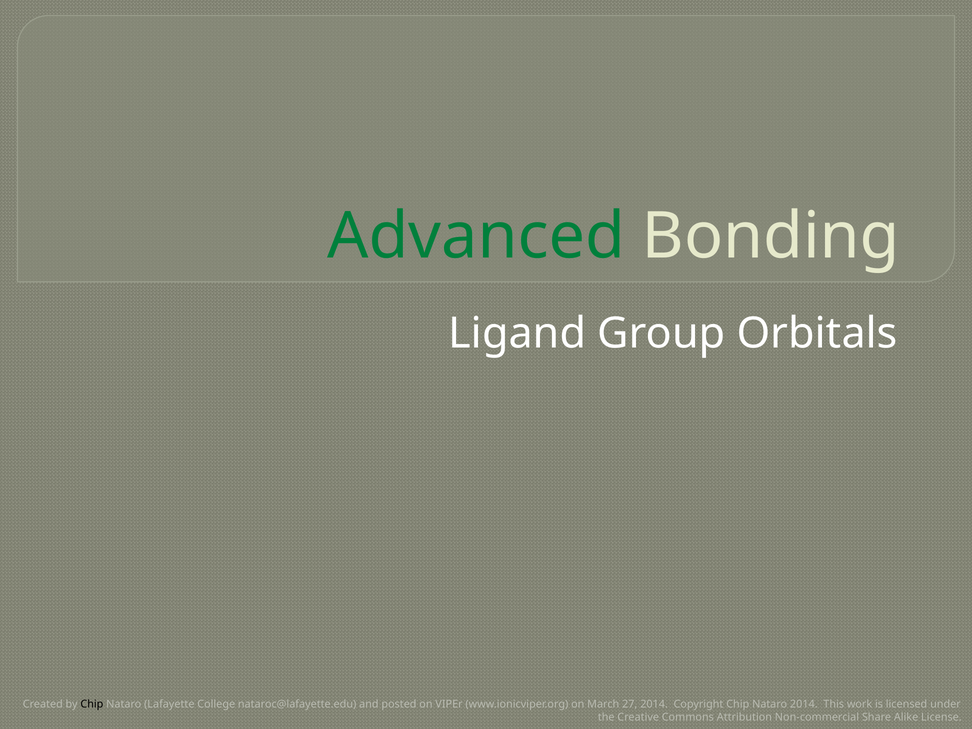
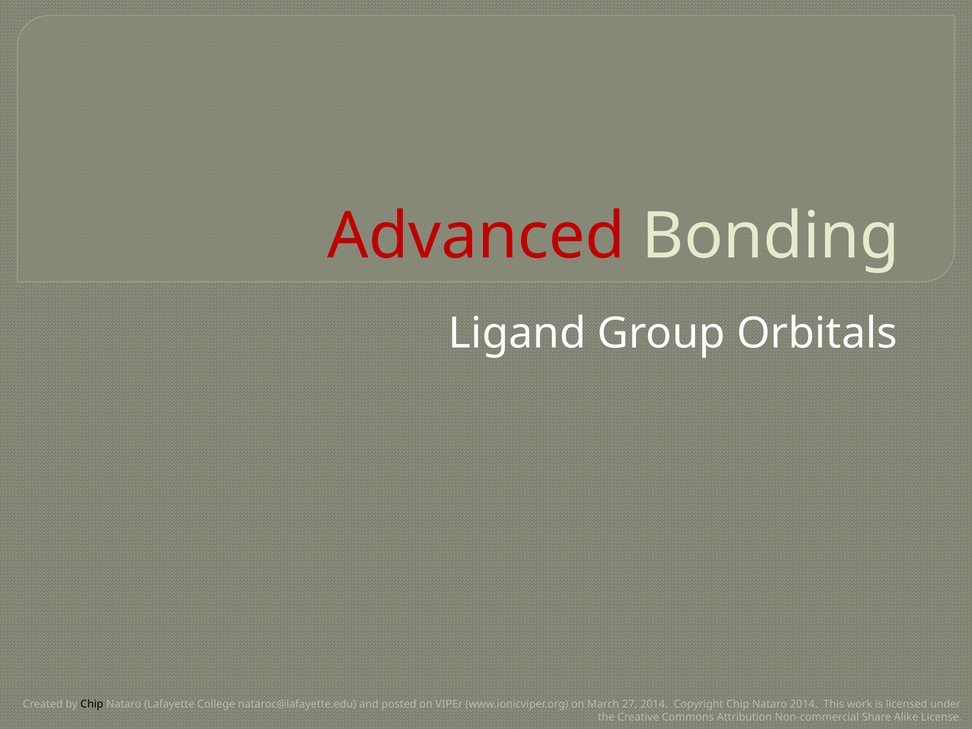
Advanced colour: green -> red
